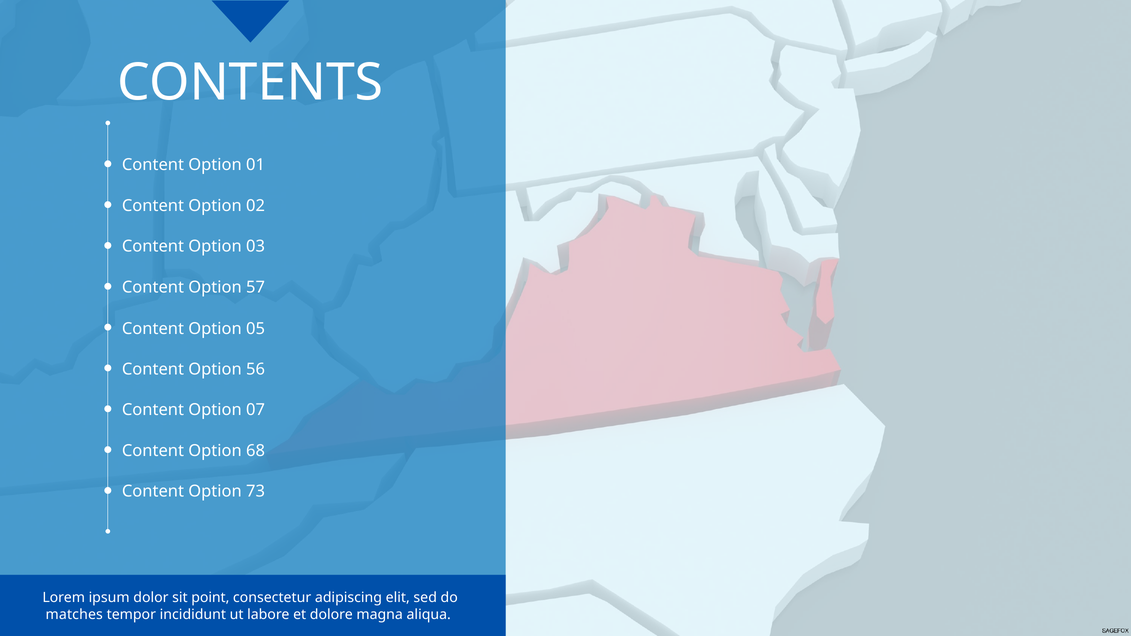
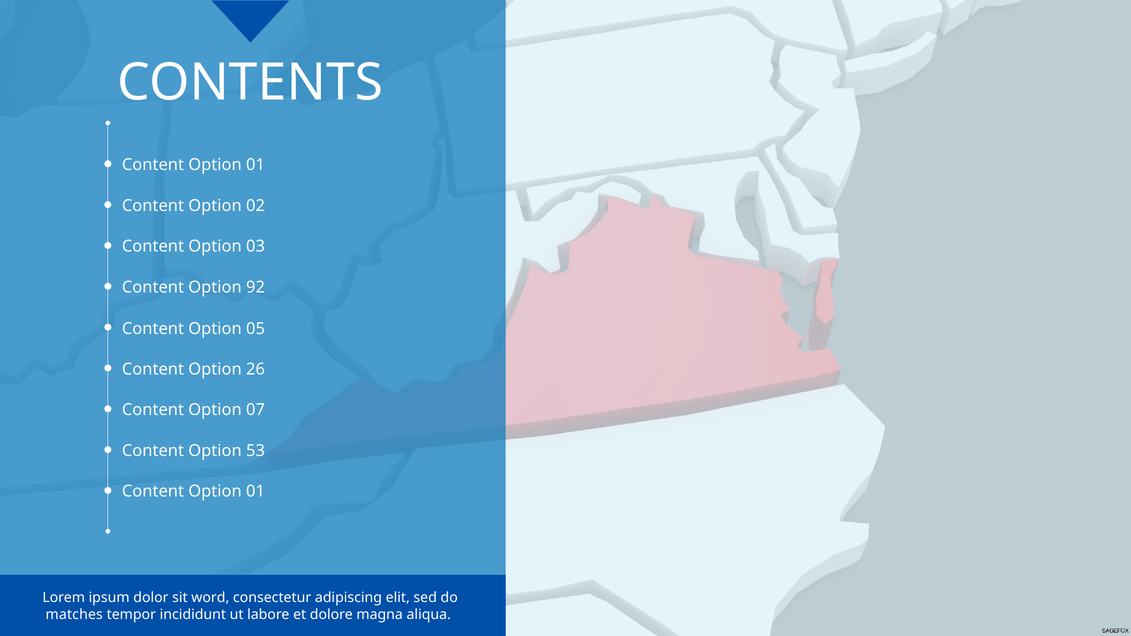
57: 57 -> 92
56: 56 -> 26
68: 68 -> 53
73 at (256, 492): 73 -> 01
point: point -> word
